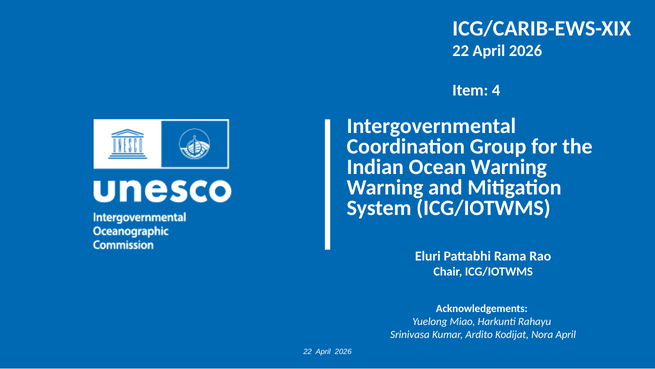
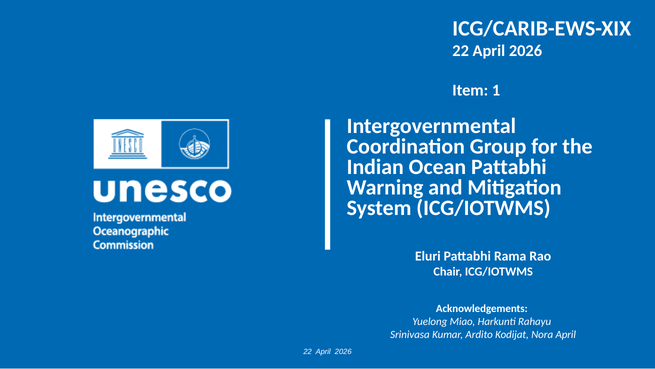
4: 4 -> 1
Ocean Warning: Warning -> Pattabhi
